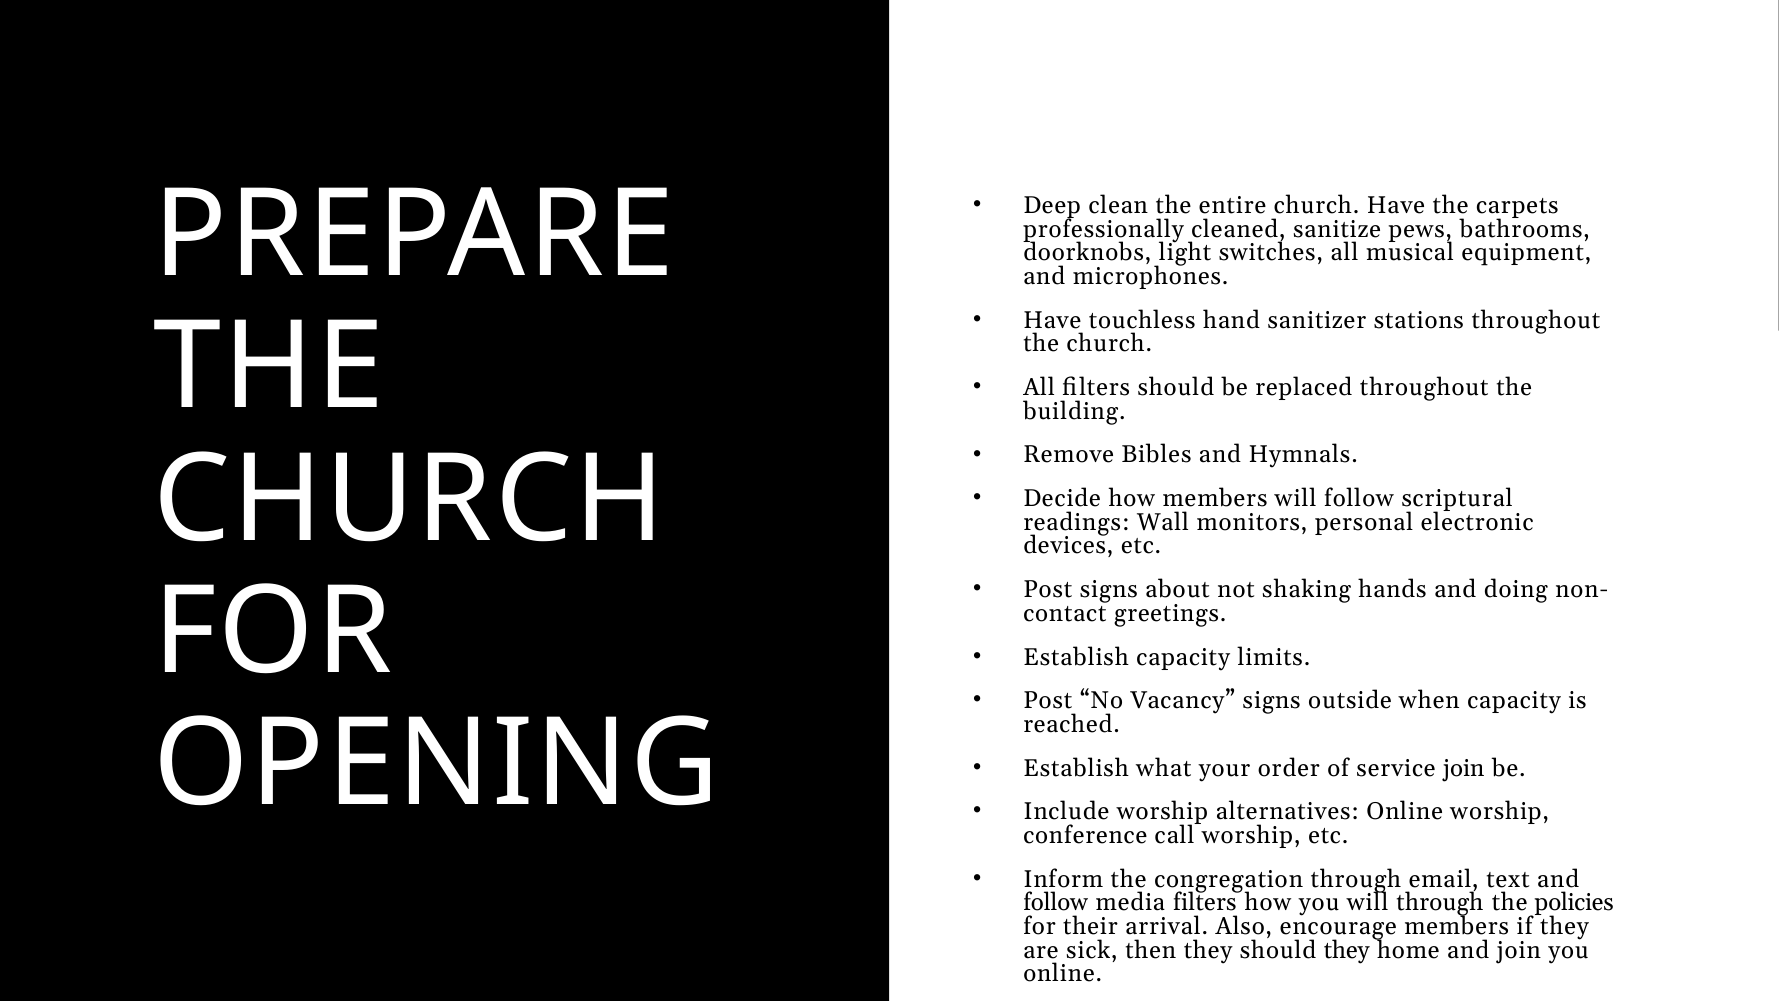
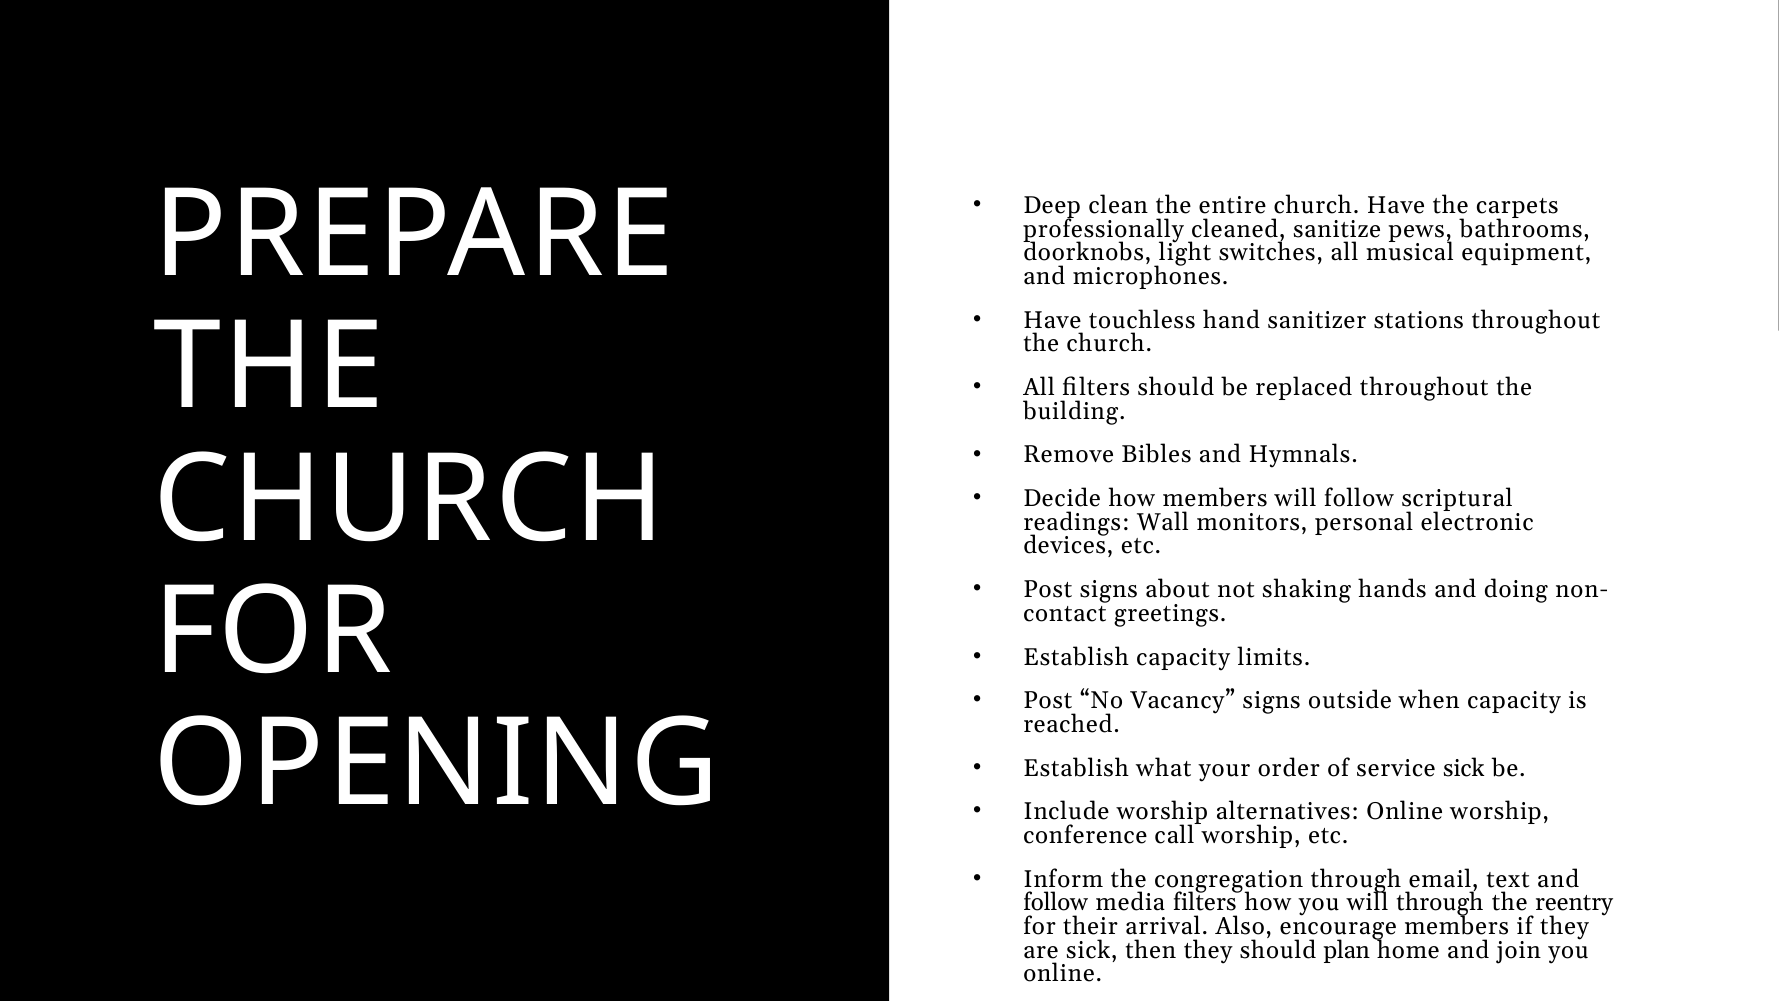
service join: join -> sick
policies: policies -> reentry
should they: they -> plan
